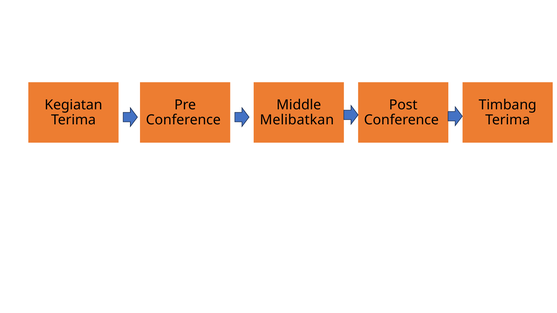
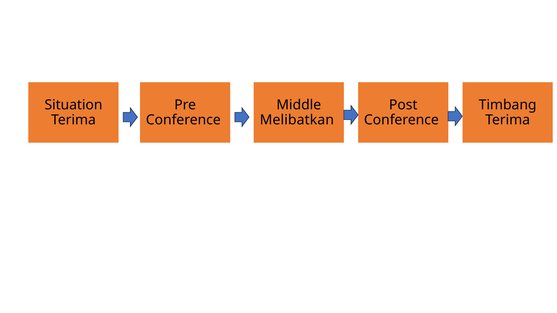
Kegiatan: Kegiatan -> Situation
